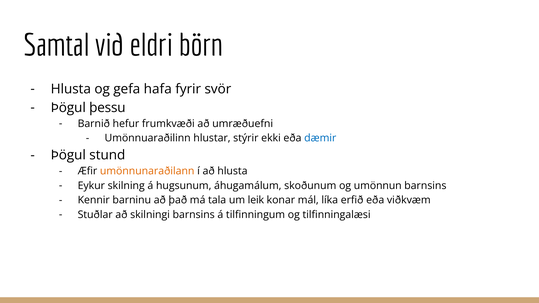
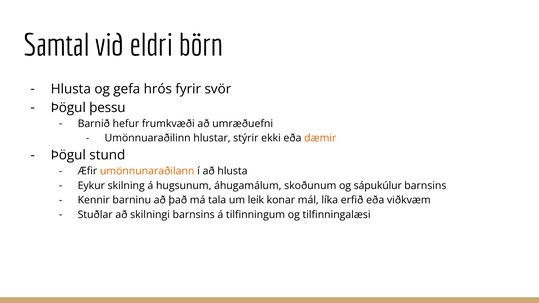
hafa: hafa -> hrós
dæmir colour: blue -> orange
umönnun: umönnun -> sápukúlur
